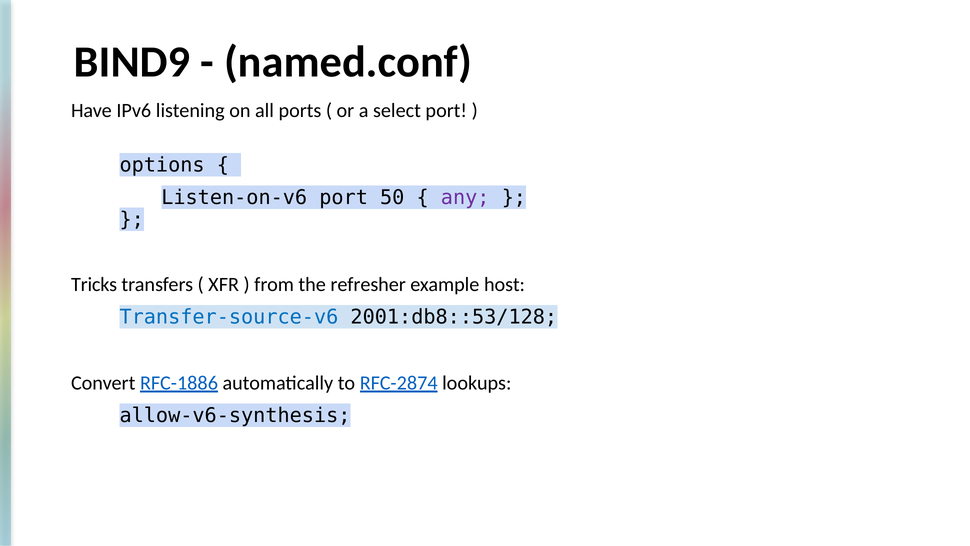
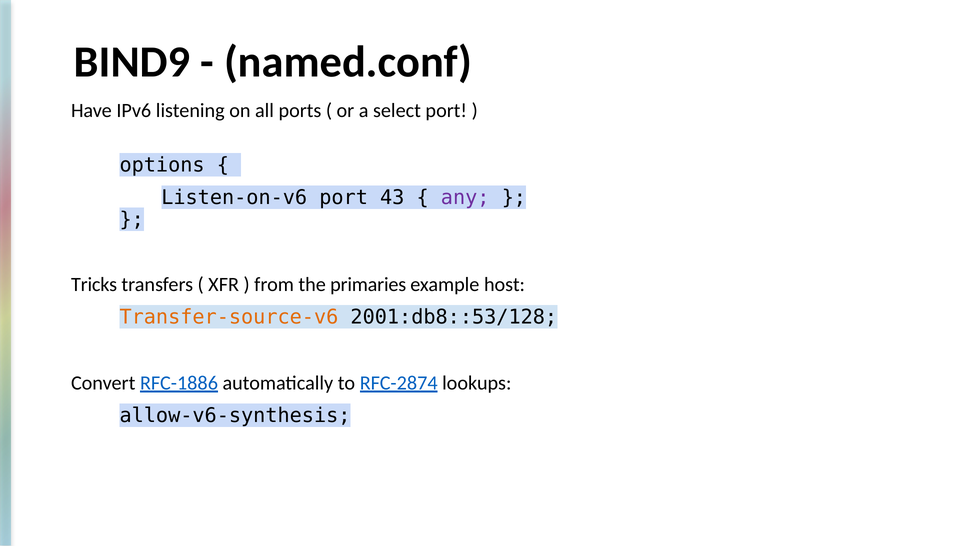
50: 50 -> 43
refresher: refresher -> primaries
Transfer-source-v6 colour: blue -> orange
